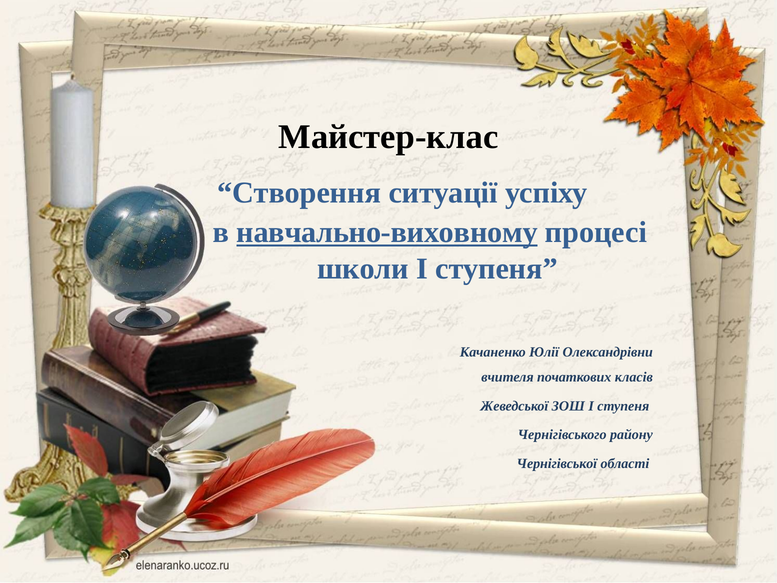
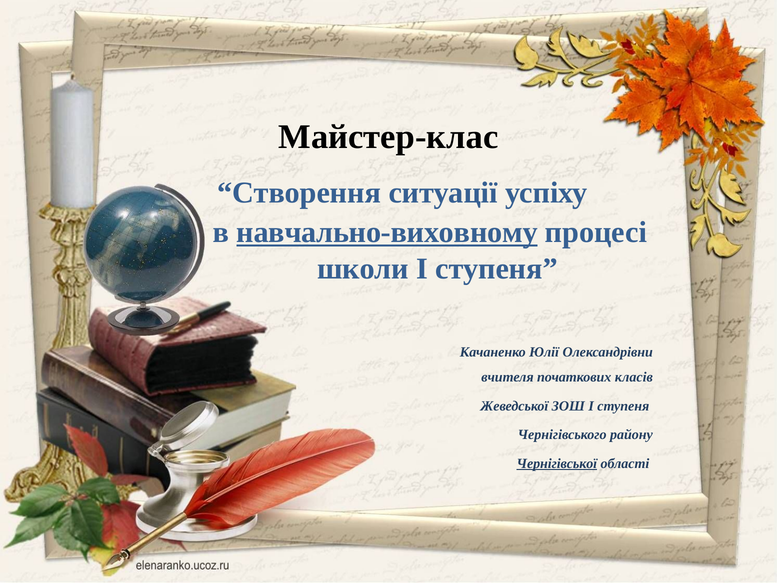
Чернігівської underline: none -> present
